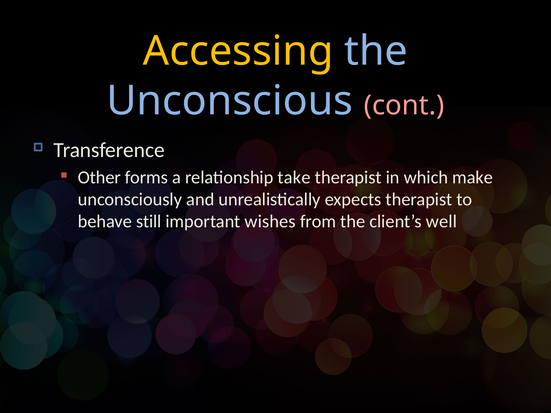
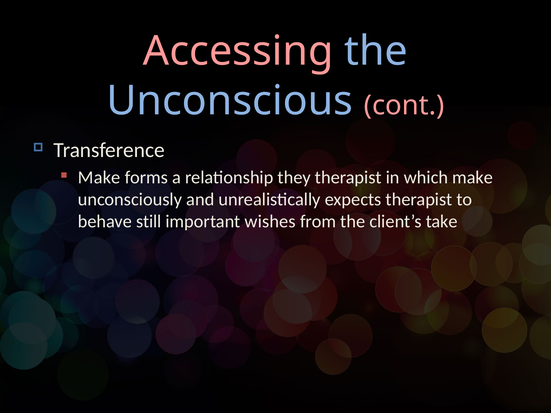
Accessing colour: yellow -> pink
Other at (99, 178): Other -> Make
take: take -> they
well: well -> take
